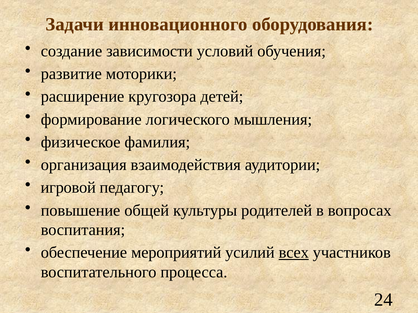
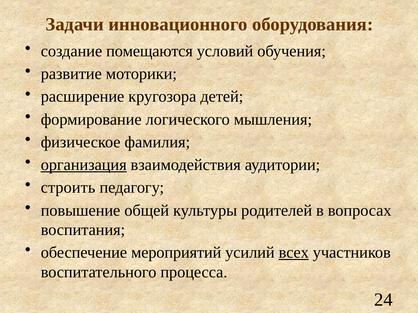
зависимости: зависимости -> помещаются
организация underline: none -> present
игровой: игровой -> строить
